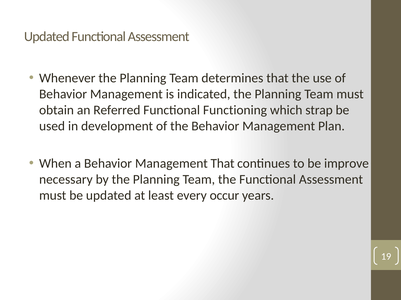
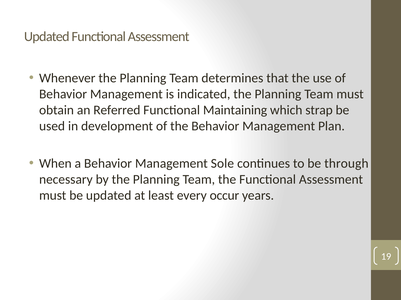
Functioning: Functioning -> Maintaining
Management That: That -> Sole
improve: improve -> through
